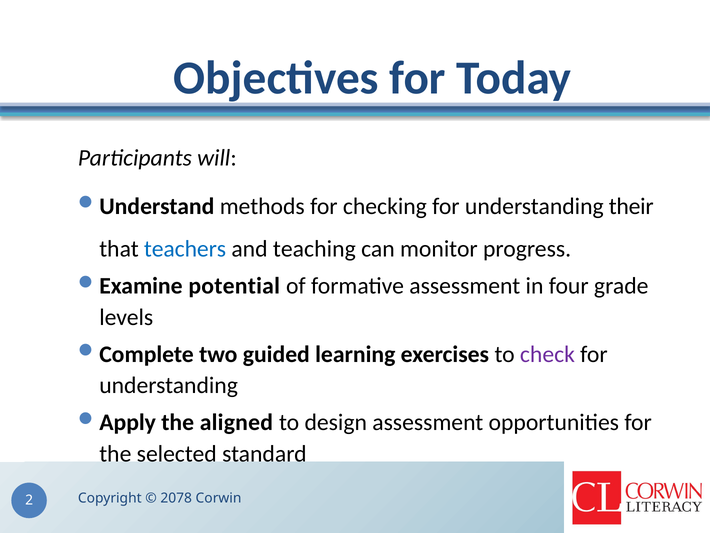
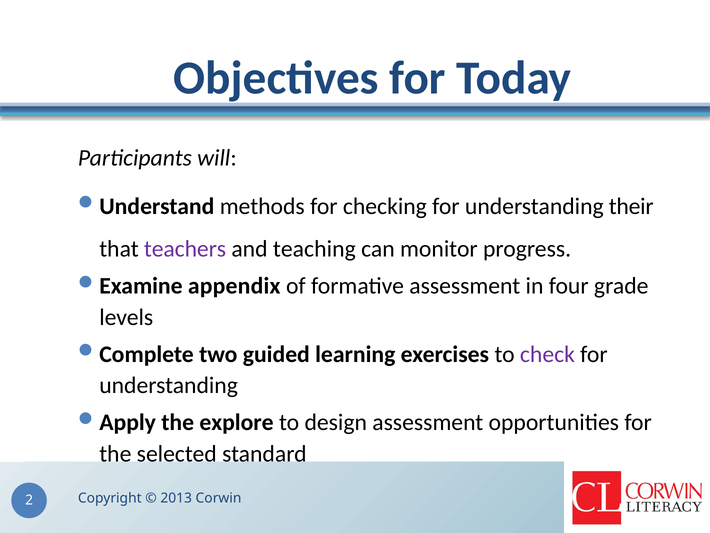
teachers colour: blue -> purple
potential: potential -> appendix
aligned: aligned -> explore
2078: 2078 -> 2013
